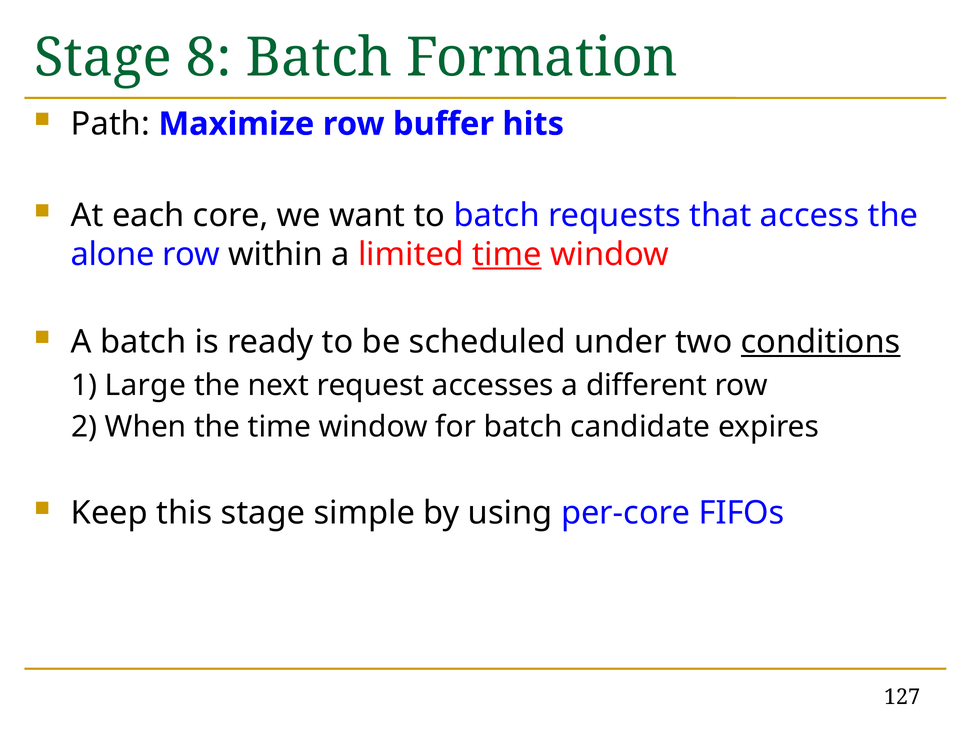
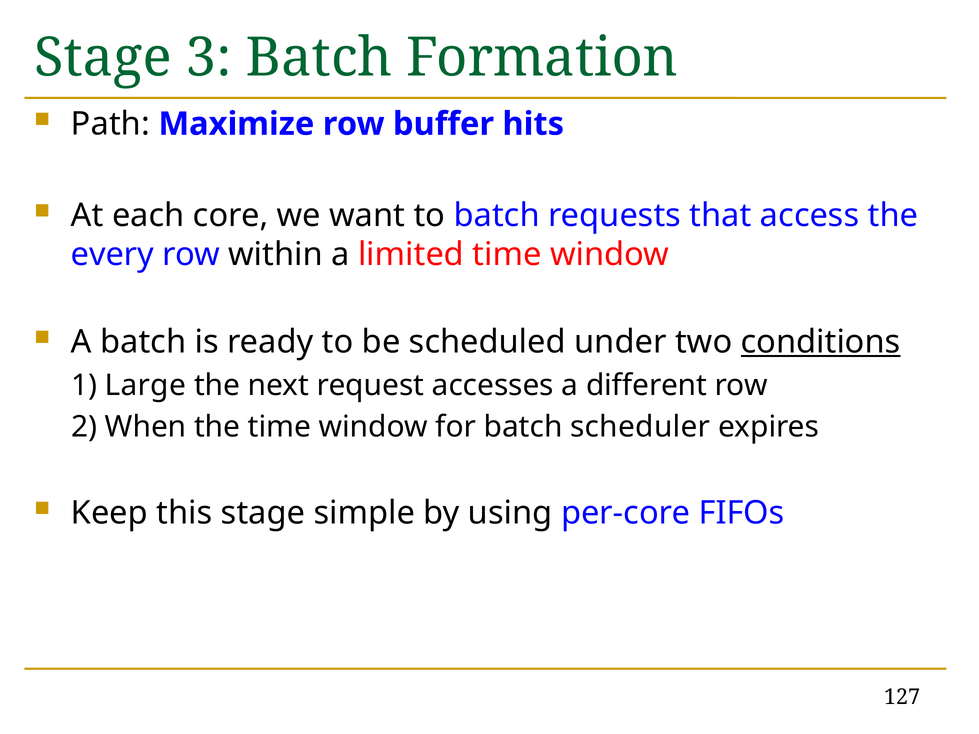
8: 8 -> 3
alone: alone -> every
time at (507, 255) underline: present -> none
candidate: candidate -> scheduler
